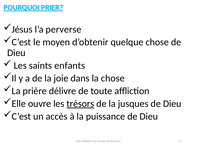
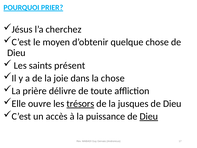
perverse: perverse -> cherchez
enfants: enfants -> présent
Dieu at (149, 116) underline: none -> present
